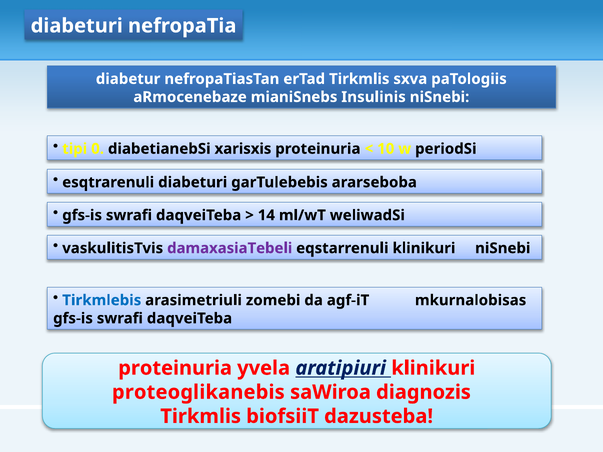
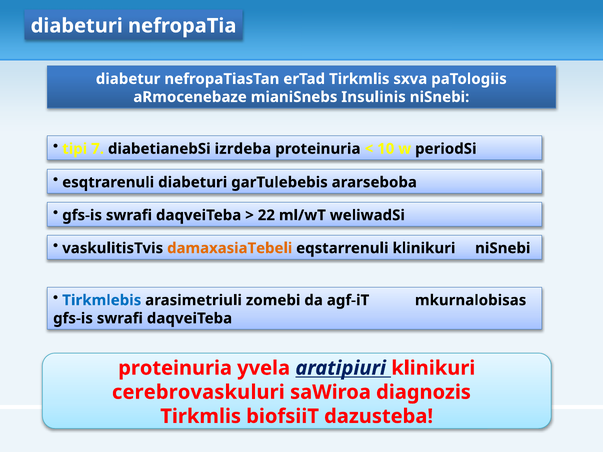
0: 0 -> 7
xarisxis: xarisxis -> izrdeba
14: 14 -> 22
damaxasiaTebeli colour: purple -> orange
proteoglikanebis: proteoglikanebis -> cerebrovaskuluri
